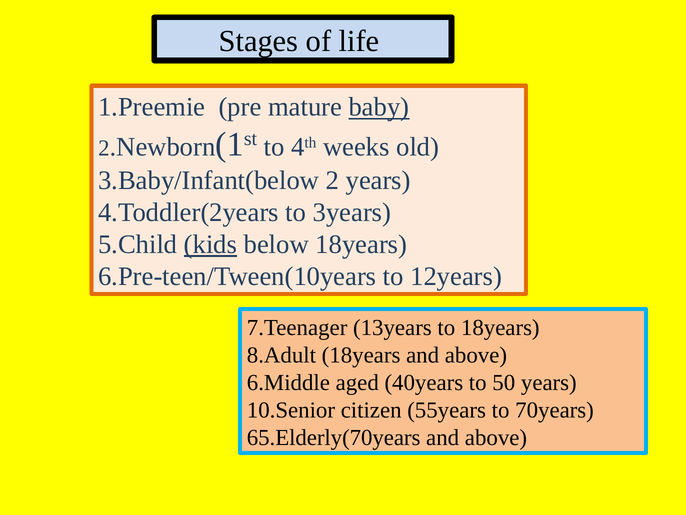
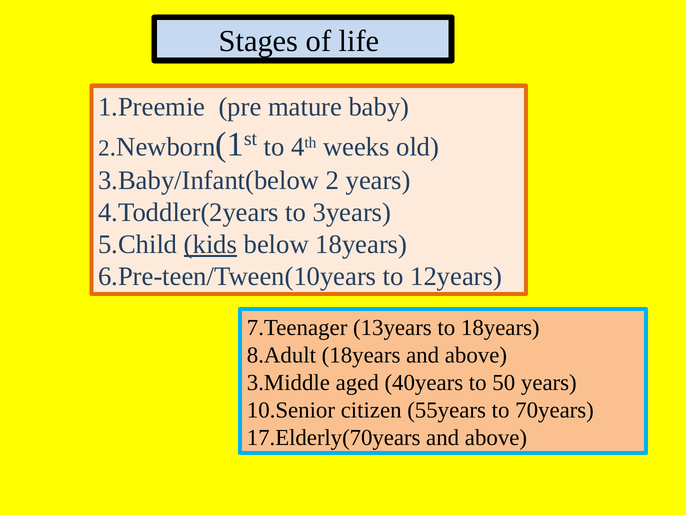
baby underline: present -> none
6.Middle: 6.Middle -> 3.Middle
65.Elderly(70years: 65.Elderly(70years -> 17.Elderly(70years
